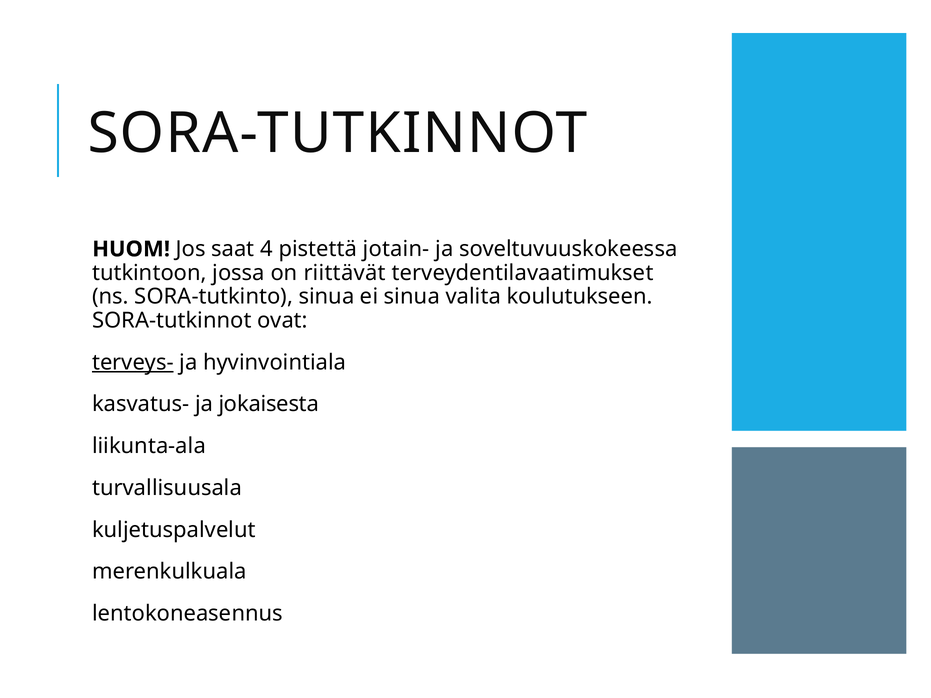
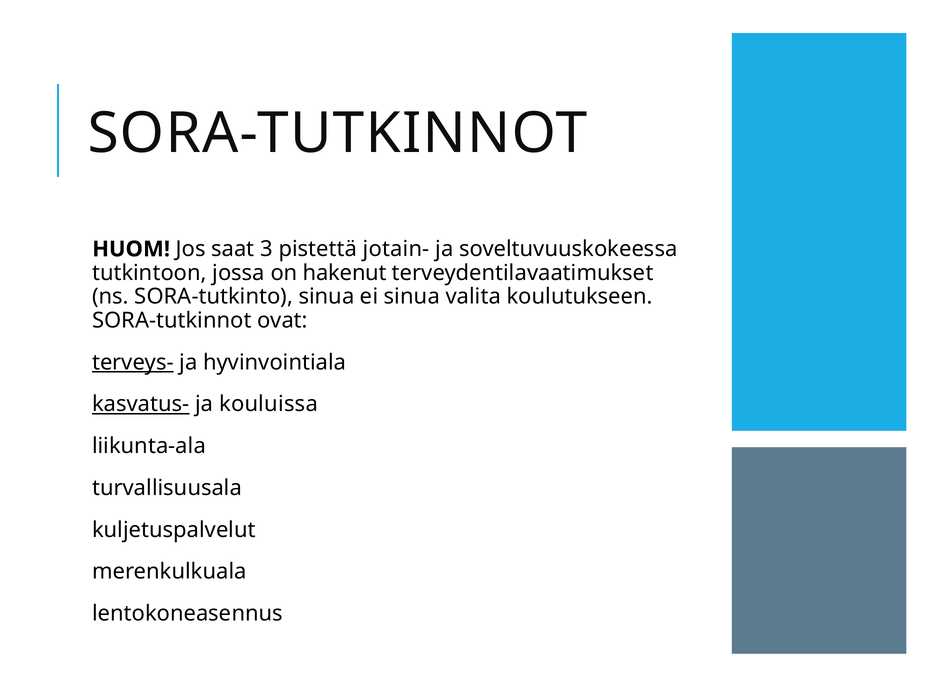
4: 4 -> 3
riittävät: riittävät -> hakenut
kasvatus- underline: none -> present
jokaisesta: jokaisesta -> kouluissa
